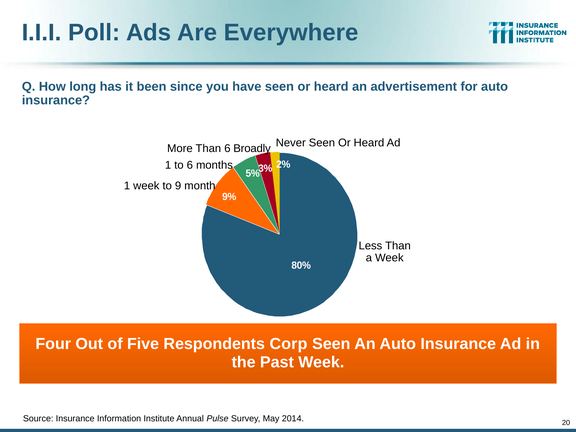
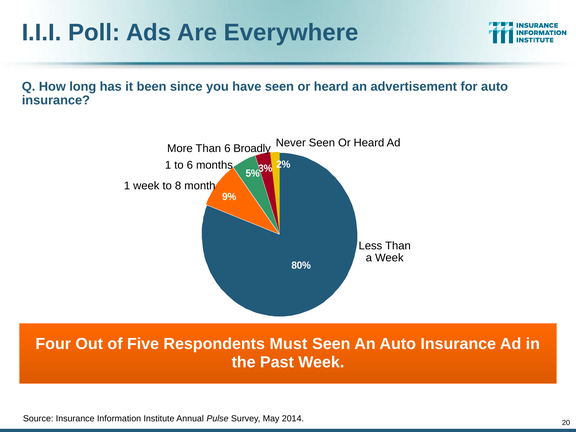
9: 9 -> 8
Corp: Corp -> Must
